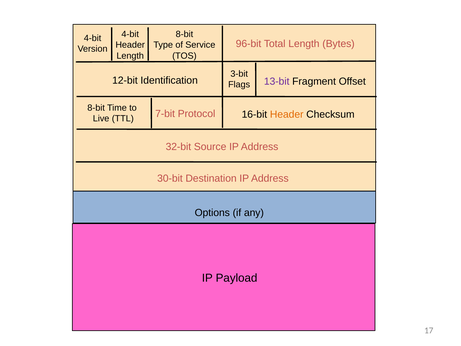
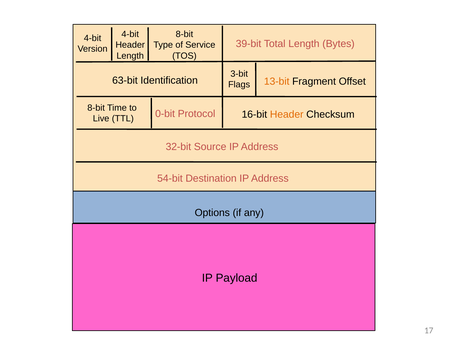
96-bit: 96-bit -> 39-bit
12-bit: 12-bit -> 63-bit
13-bit colour: purple -> orange
7-bit: 7-bit -> 0-bit
30-bit: 30-bit -> 54-bit
